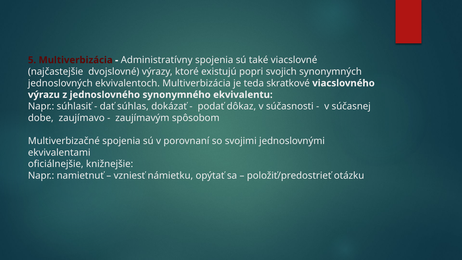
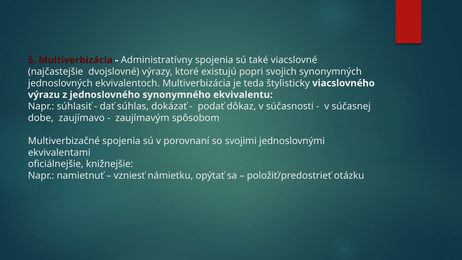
skratkové: skratkové -> štylisticky
